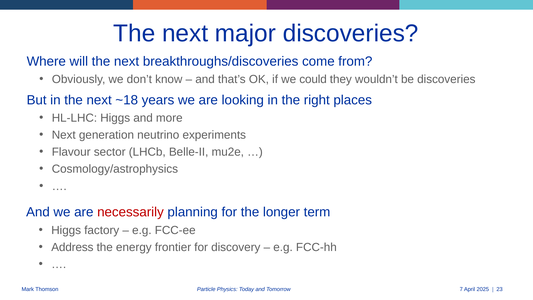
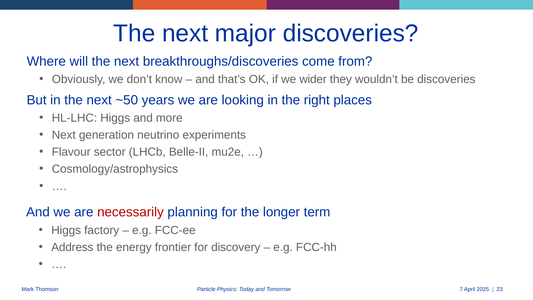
could: could -> wider
~18: ~18 -> ~50
